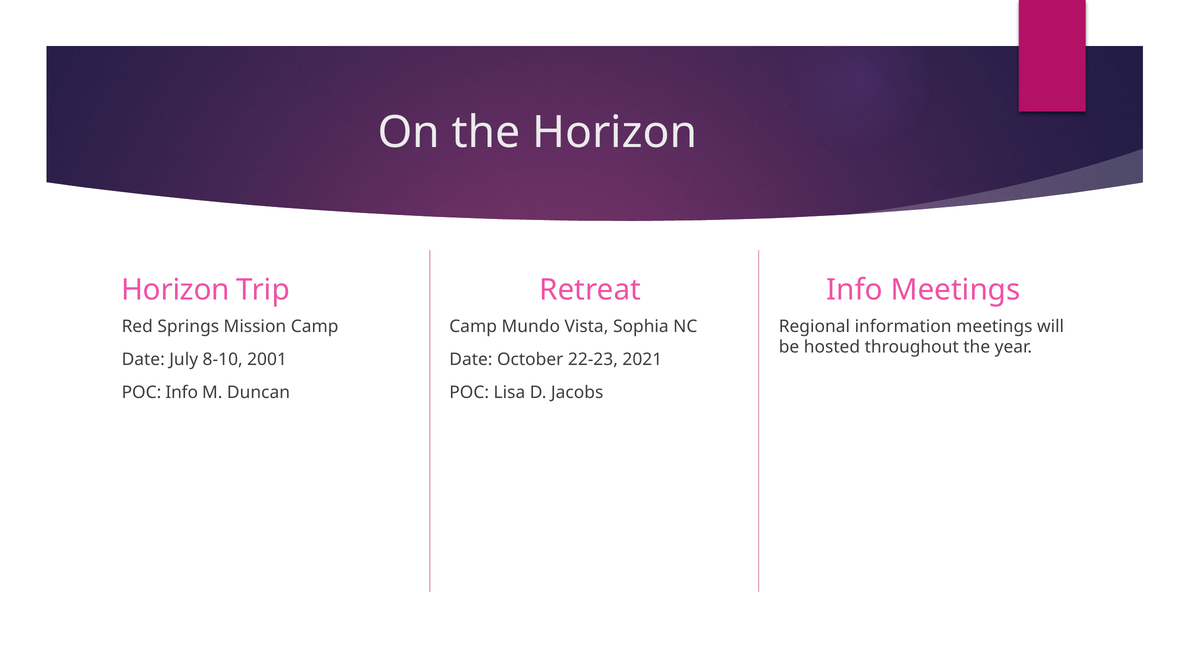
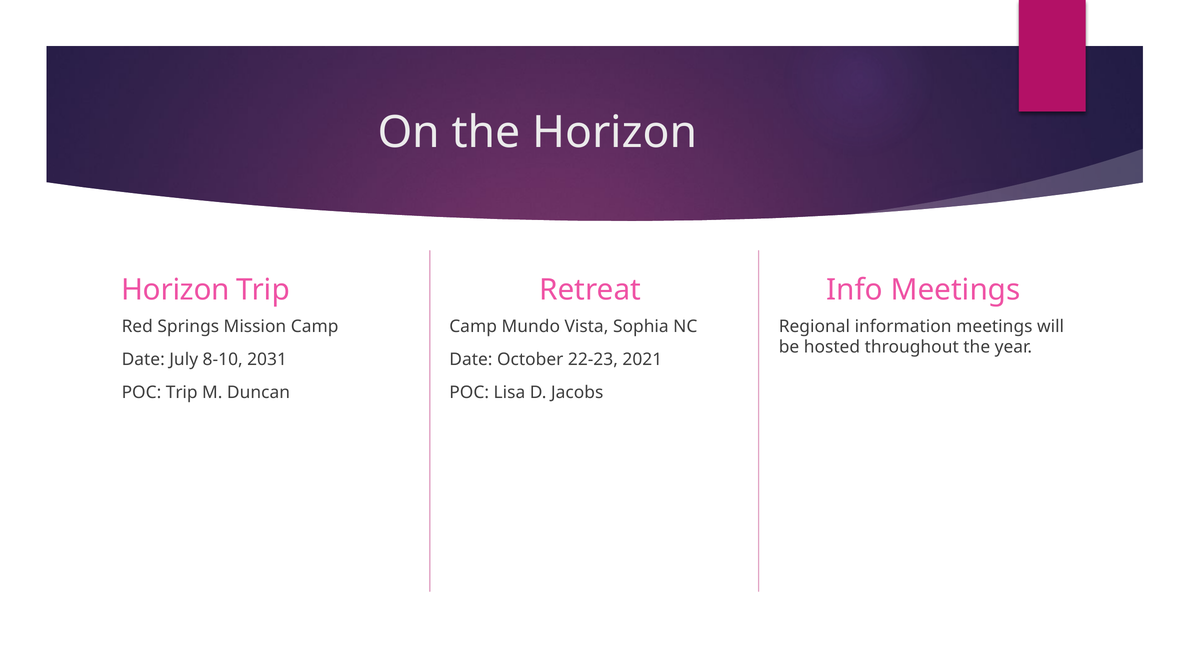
2001: 2001 -> 2031
POC Info: Info -> Trip
